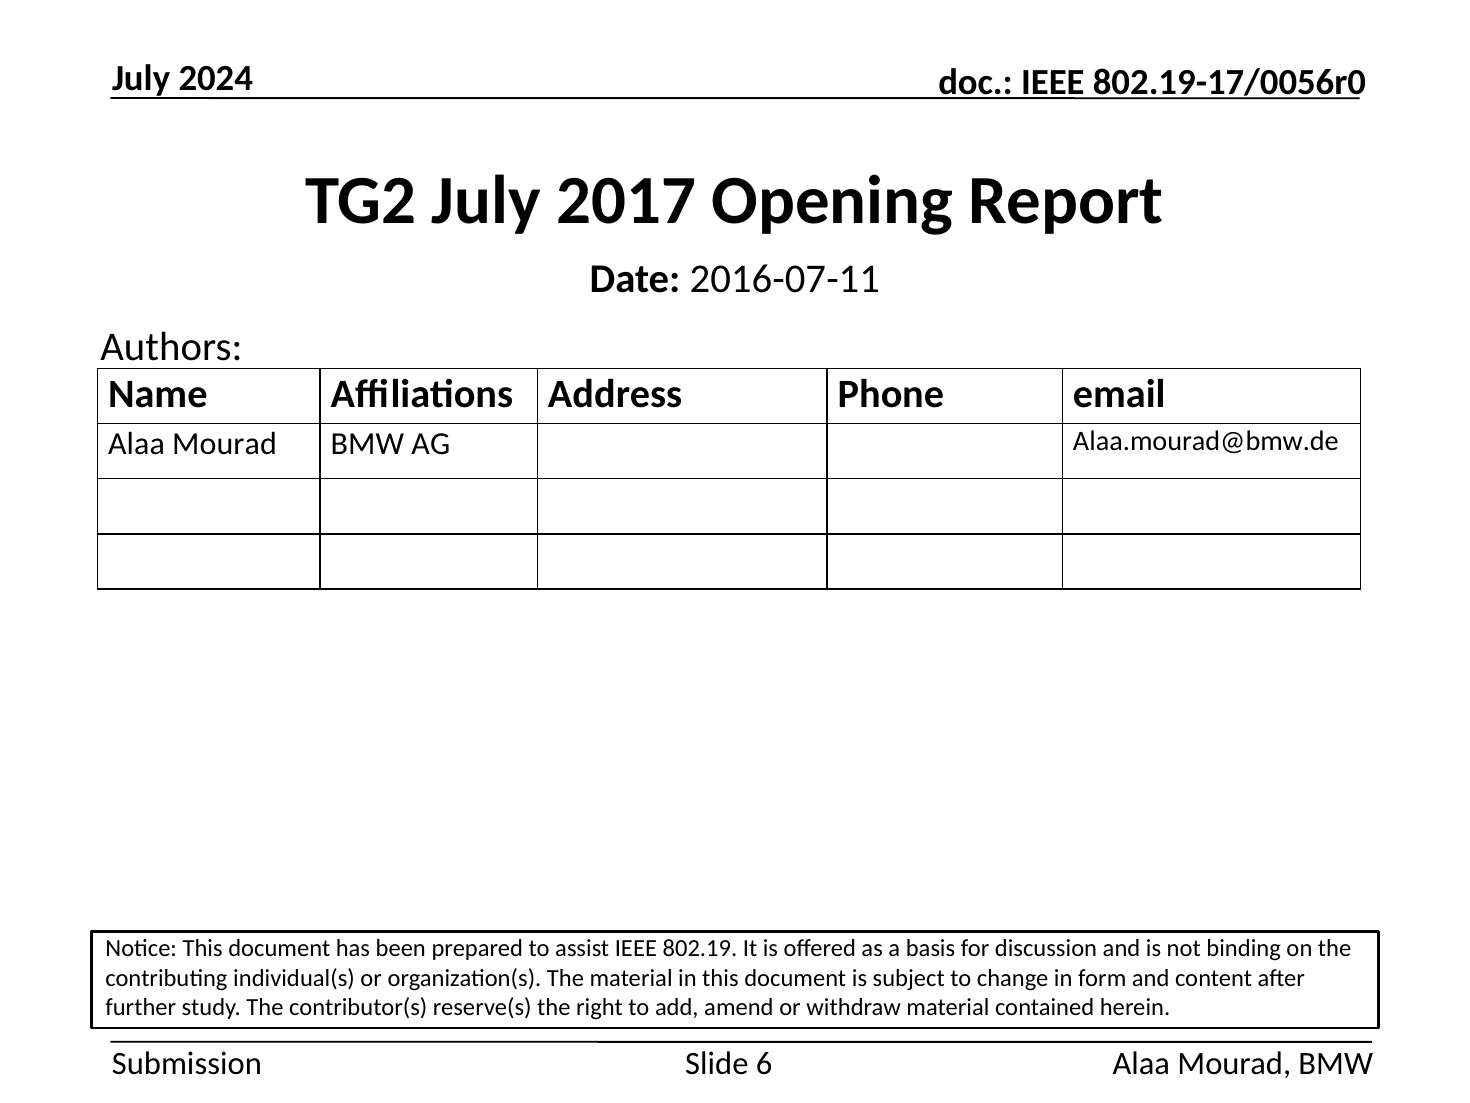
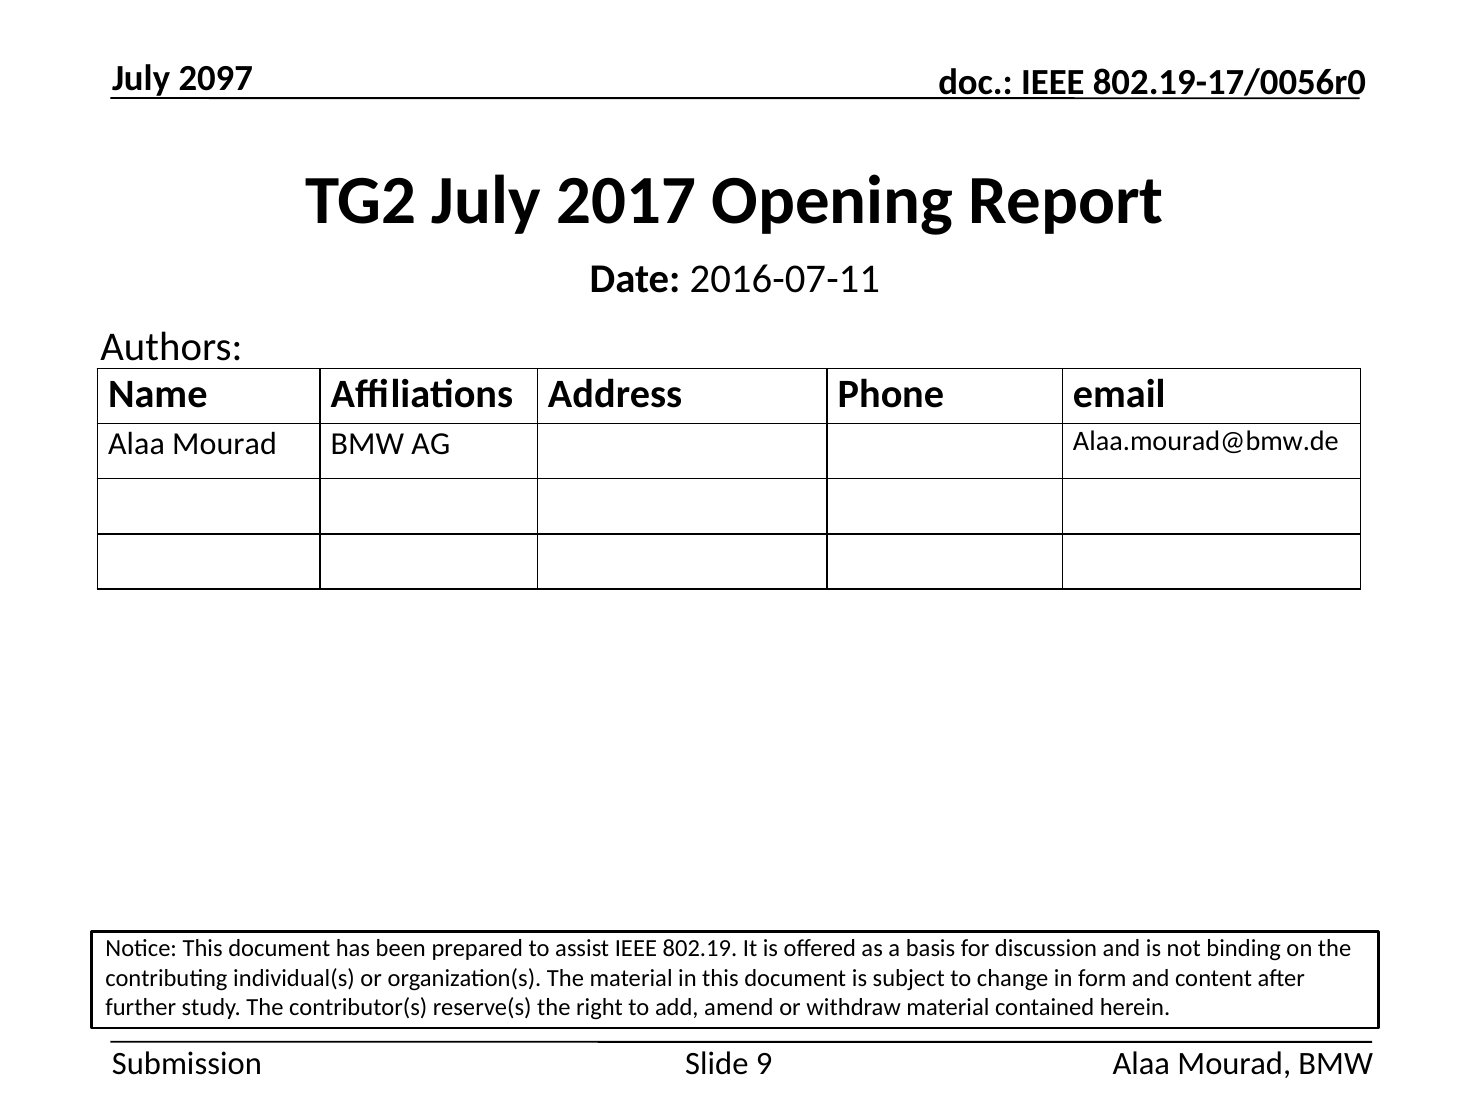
2024: 2024 -> 2097
6: 6 -> 9
